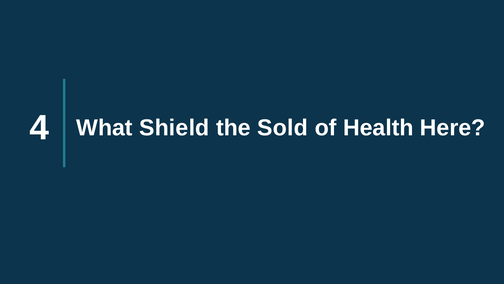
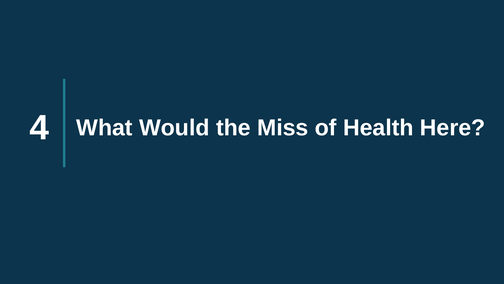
Shield: Shield -> Would
Sold: Sold -> Miss
